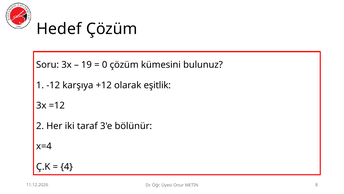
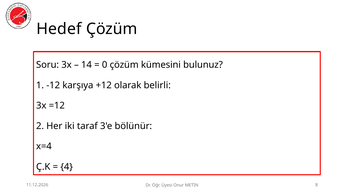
19: 19 -> 14
eşitlik: eşitlik -> belirli
